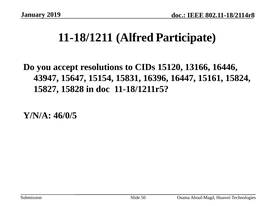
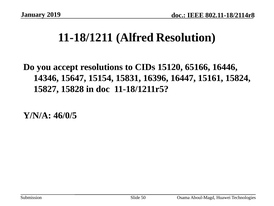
Participate: Participate -> Resolution
13166: 13166 -> 65166
43947: 43947 -> 14346
